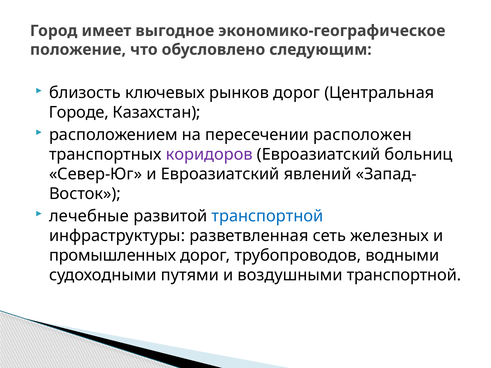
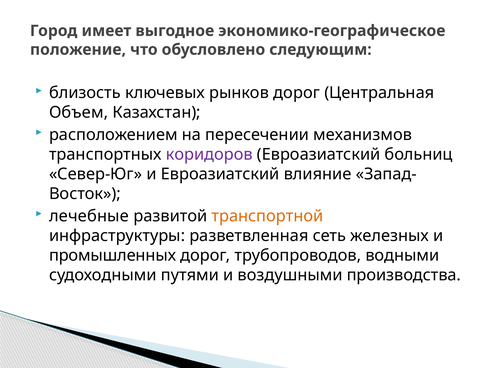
Городе: Городе -> Объем
расположен: расположен -> механизмов
явлений: явлений -> влияние
транспортной at (267, 216) colour: blue -> orange
воздушными транспортной: транспортной -> производства
